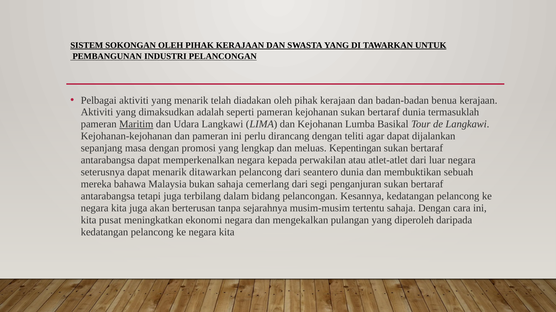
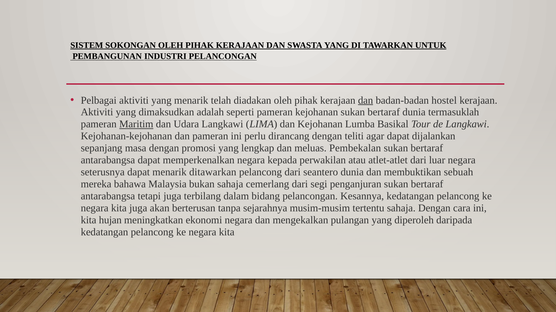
dan at (366, 100) underline: none -> present
benua: benua -> hostel
Kepentingan: Kepentingan -> Pembekalan
pusat: pusat -> hujan
